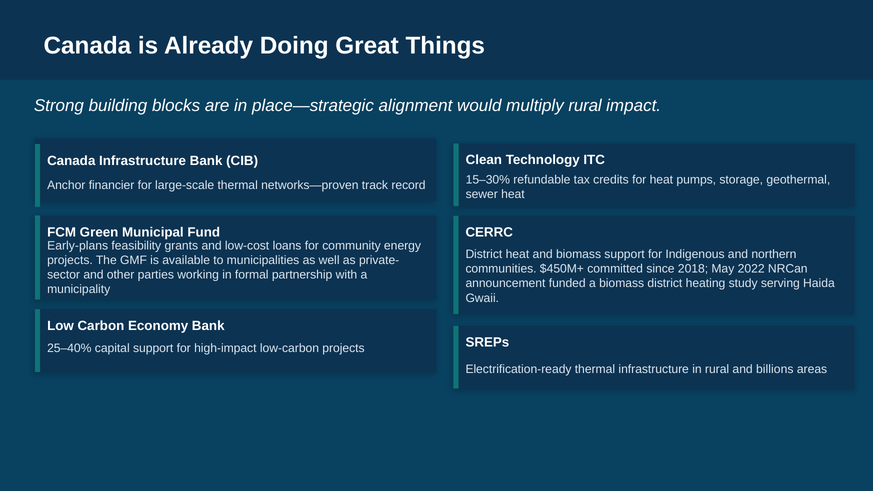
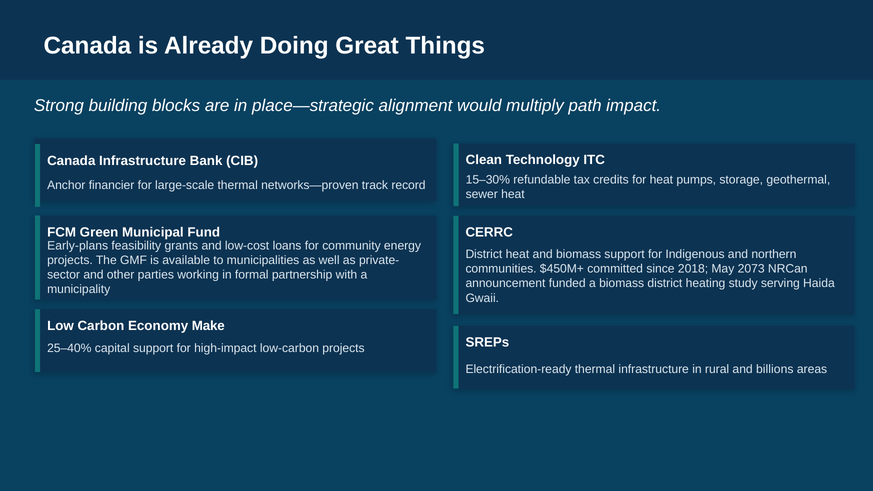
multiply rural: rural -> path
2022: 2022 -> 2073
Economy Bank: Bank -> Make
